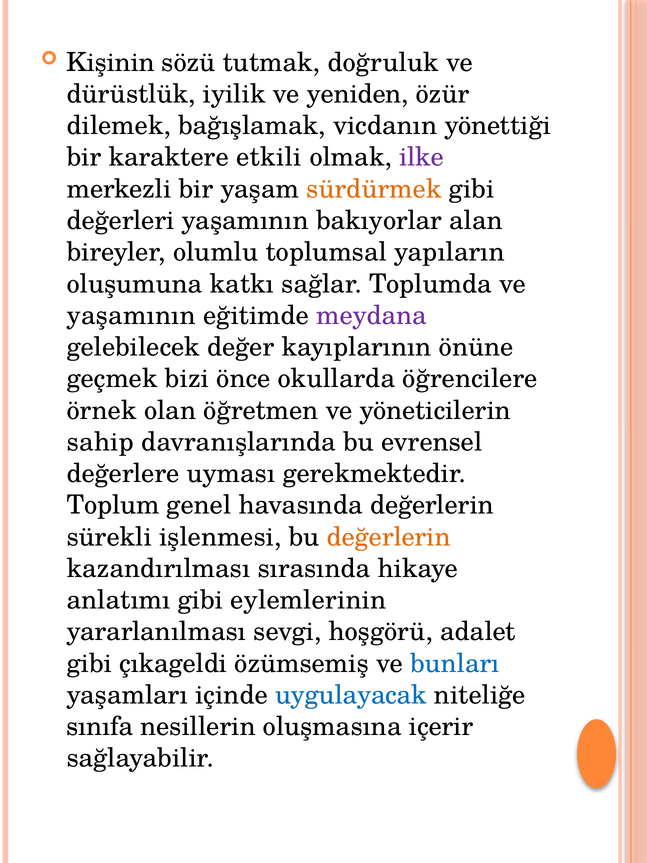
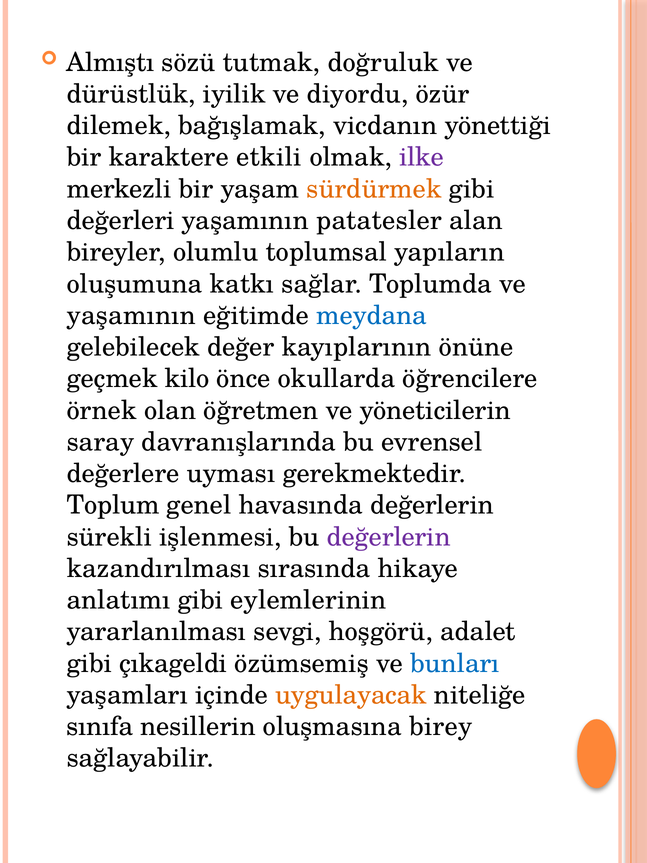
Kişinin: Kişinin -> Almıştı
yeniden: yeniden -> diyordu
bakıyorlar: bakıyorlar -> patatesler
meydana colour: purple -> blue
bizi: bizi -> kilo
sahip: sahip -> saray
değerlerin at (389, 537) colour: orange -> purple
uygulayacak colour: blue -> orange
içerir: içerir -> birey
